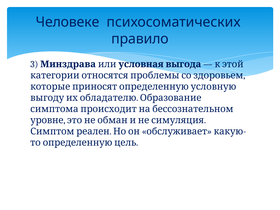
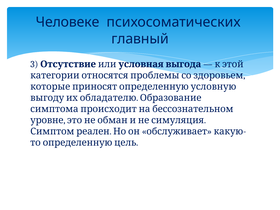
правило: правило -> главный
Минздрава: Минздрава -> Отсутствие
